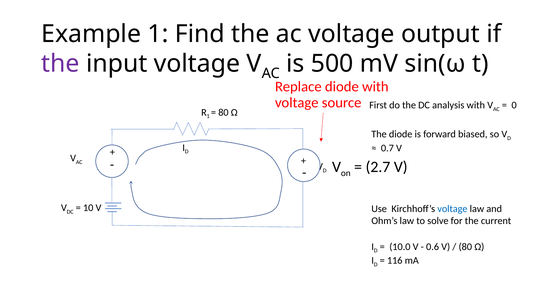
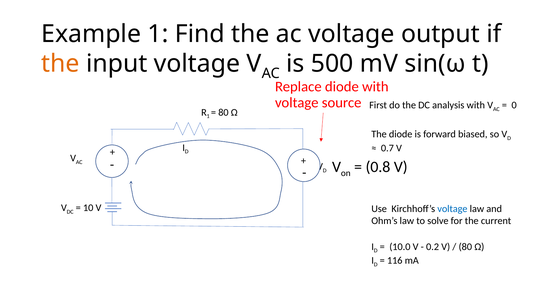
the at (60, 64) colour: purple -> orange
2.7: 2.7 -> 0.8
0.6: 0.6 -> 0.2
